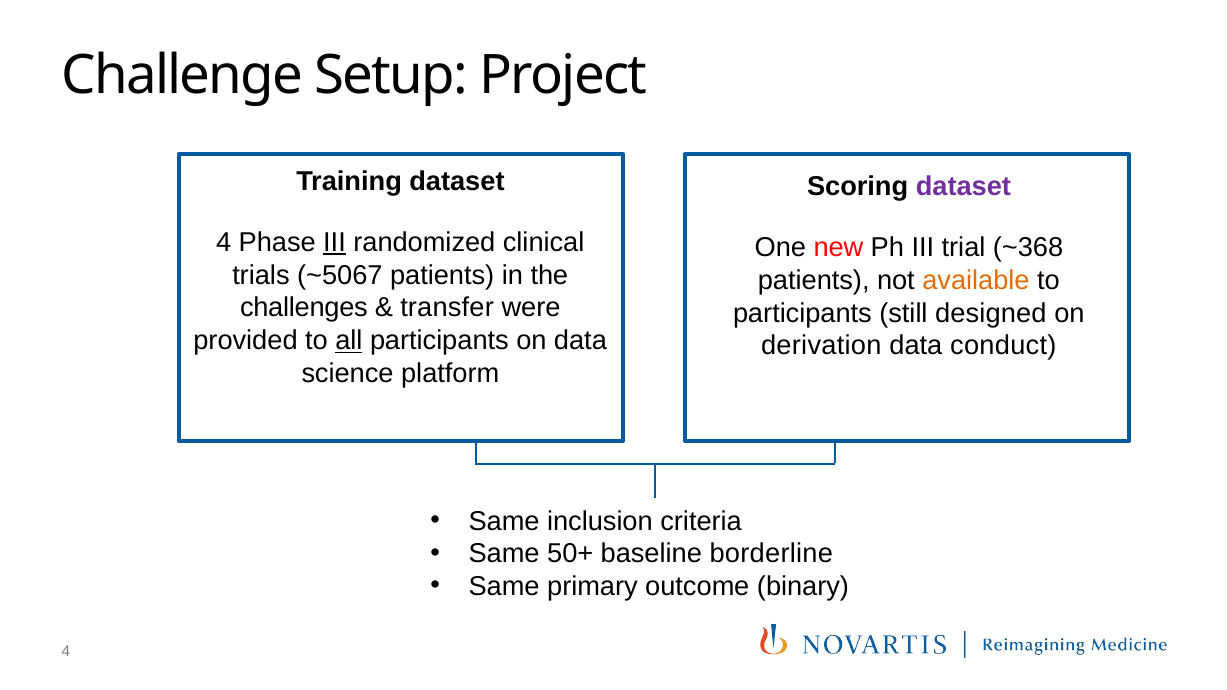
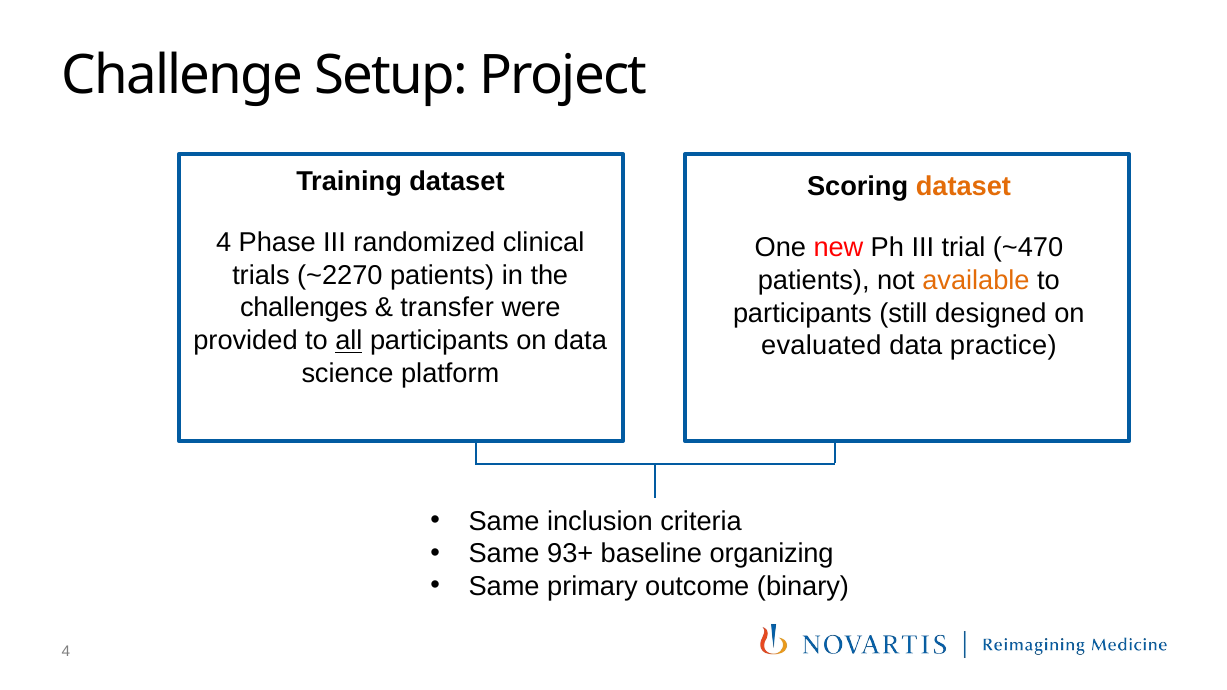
dataset at (963, 187) colour: purple -> orange
III at (334, 243) underline: present -> none
~368: ~368 -> ~470
~5067: ~5067 -> ~2270
derivation: derivation -> evaluated
conduct: conduct -> practice
50+: 50+ -> 93+
borderline: borderline -> organizing
